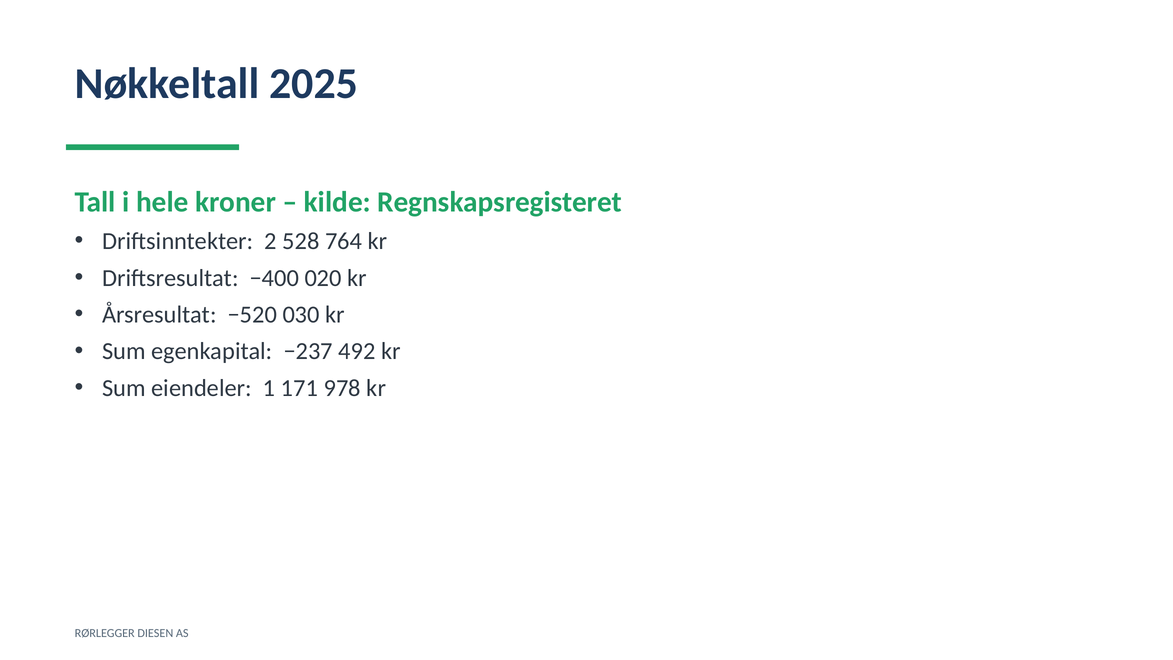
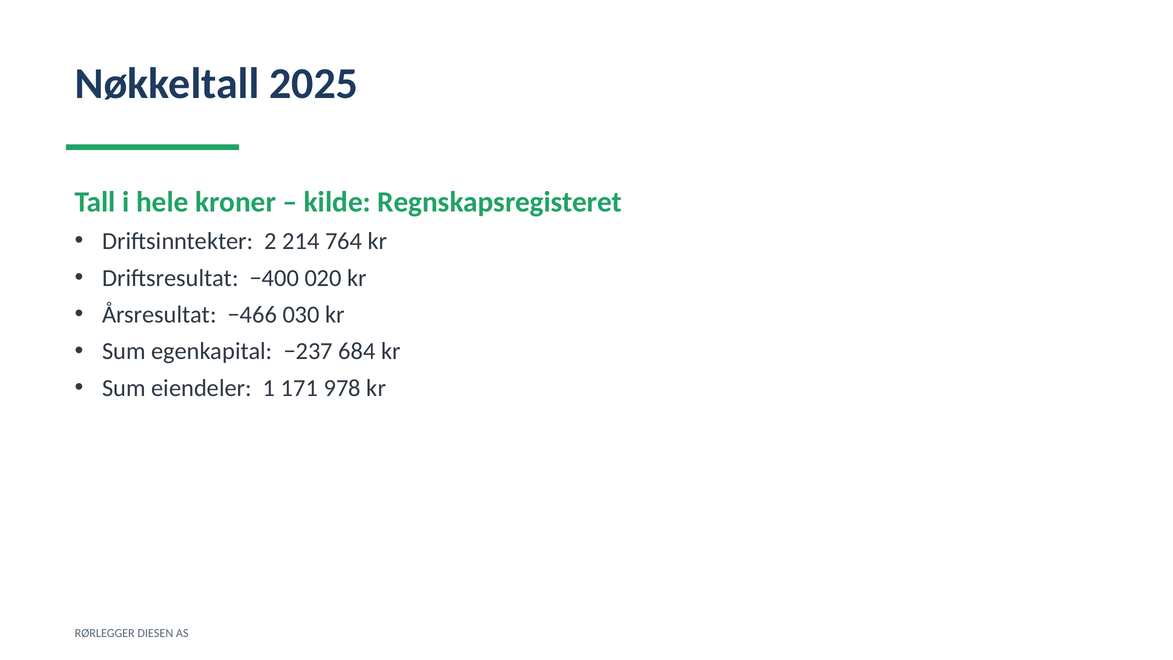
528: 528 -> 214
−520: −520 -> −466
492: 492 -> 684
